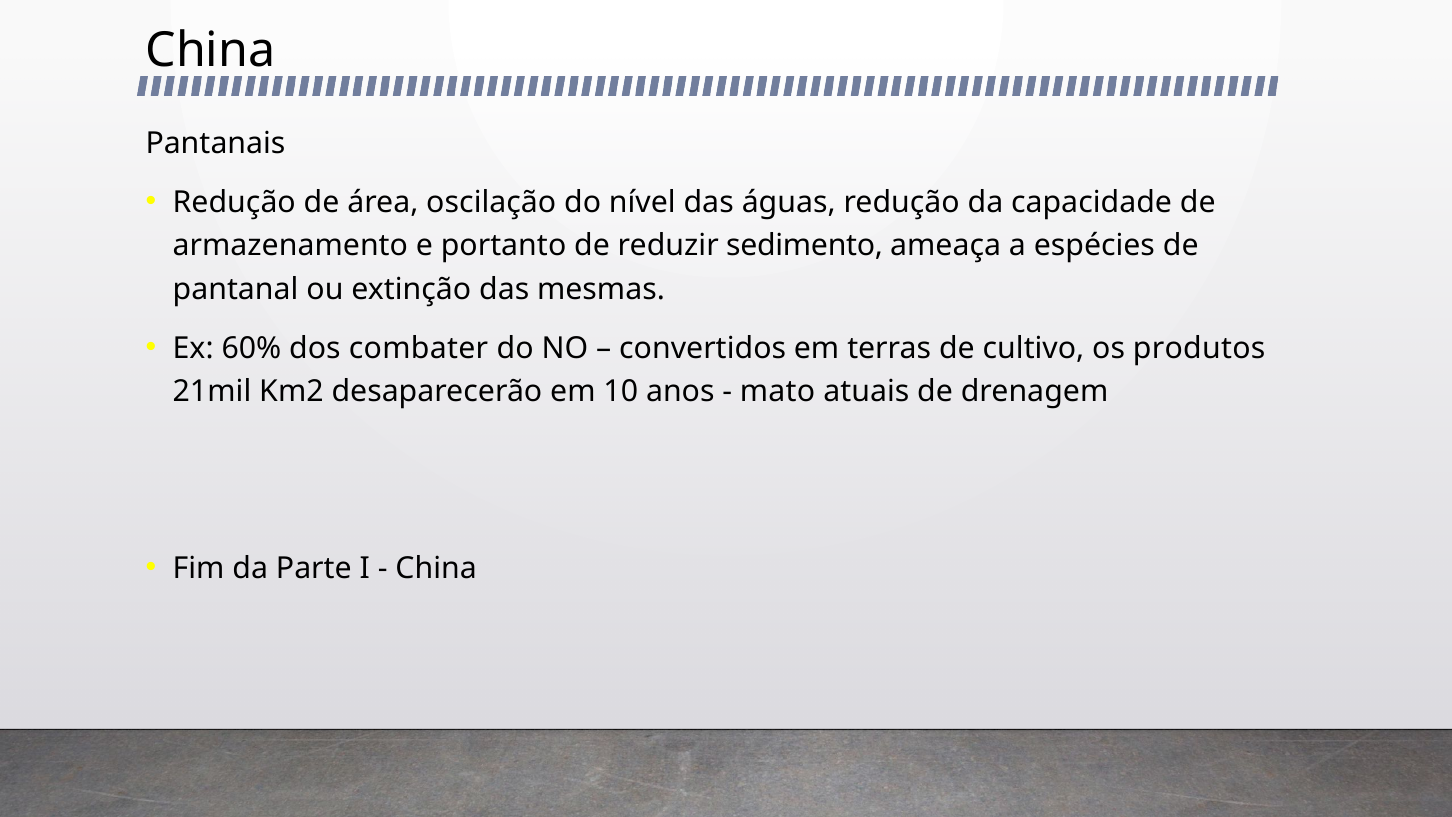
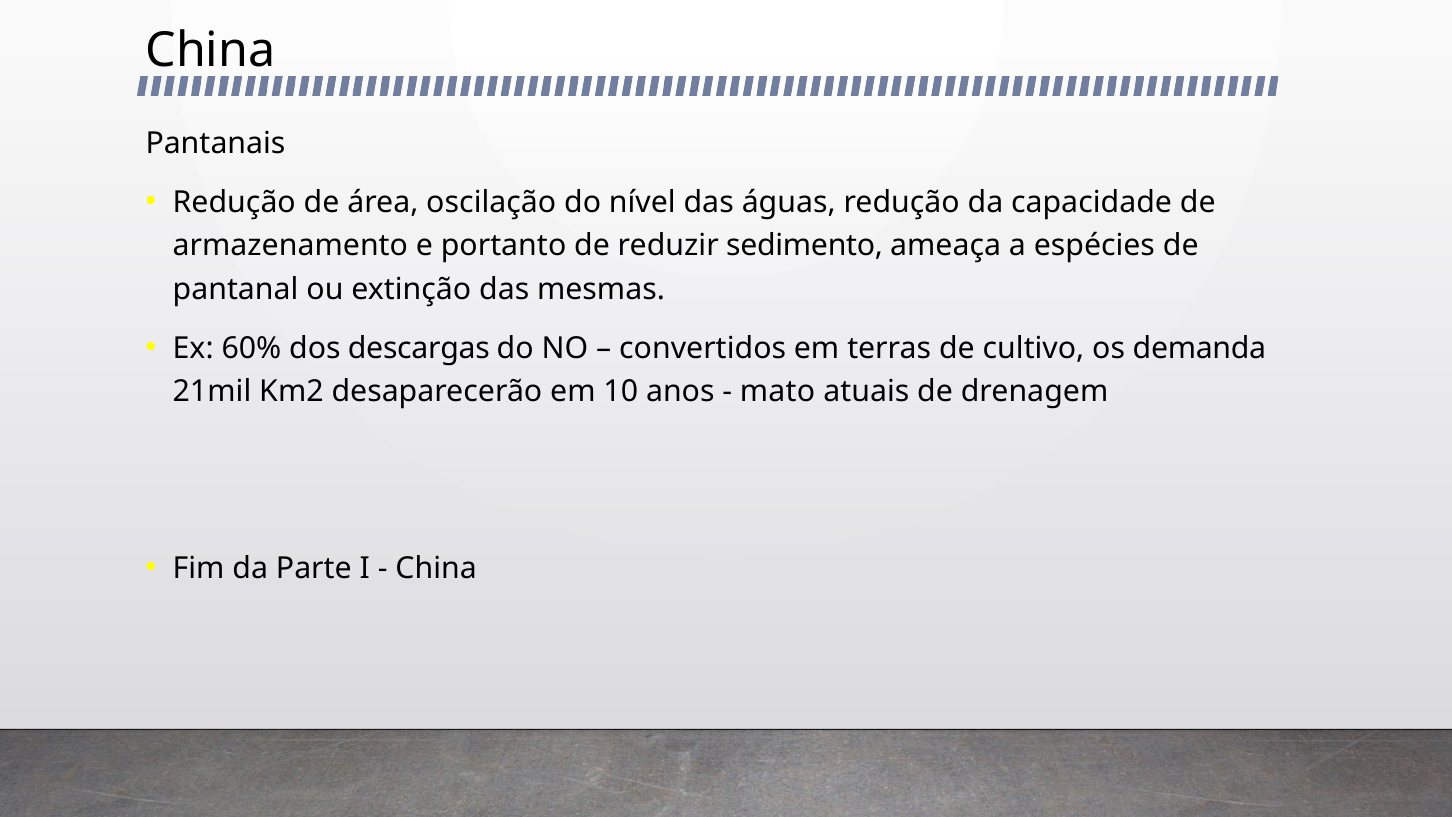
combater: combater -> descargas
produtos: produtos -> demanda
